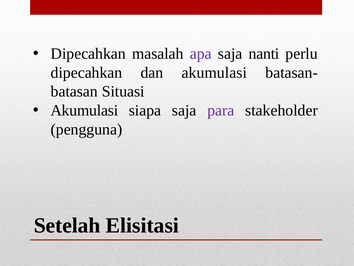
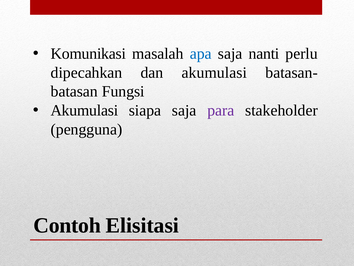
Dipecahkan at (88, 54): Dipecahkan -> Komunikasi
apa colour: purple -> blue
Situasi: Situasi -> Fungsi
Setelah: Setelah -> Contoh
